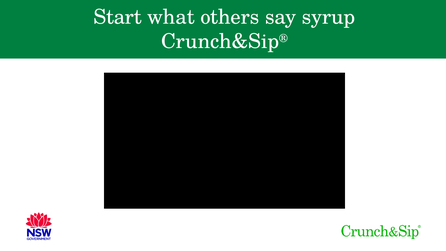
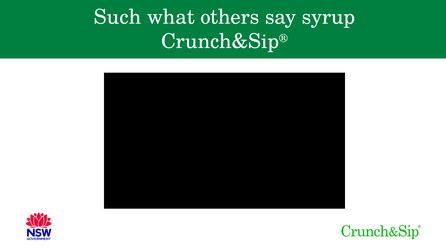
Start: Start -> Such
